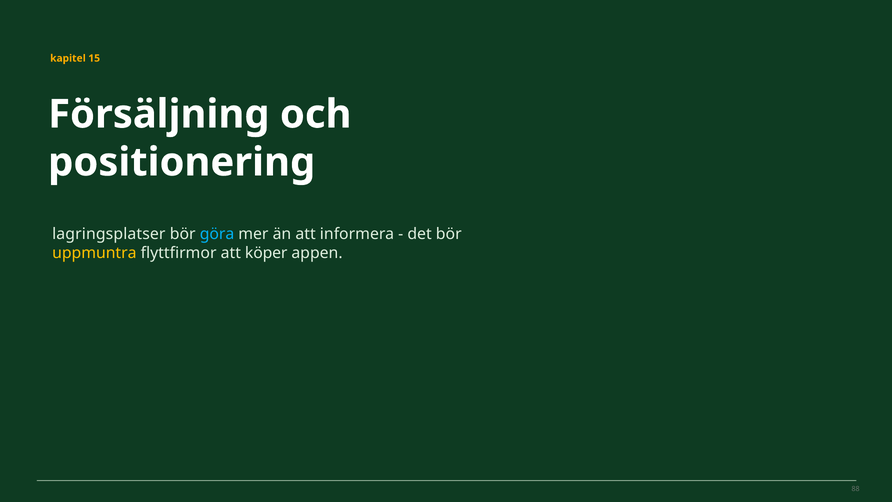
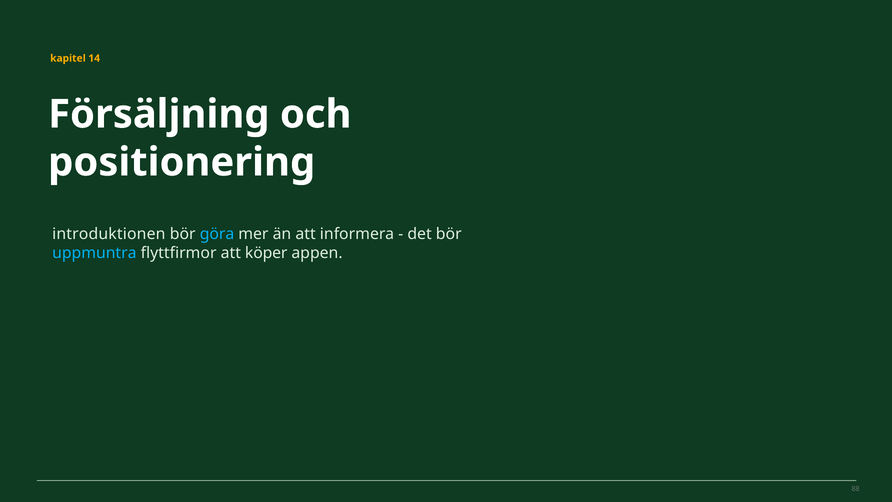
15: 15 -> 14
lagringsplatser: lagringsplatser -> introduktionen
uppmuntra colour: yellow -> light blue
